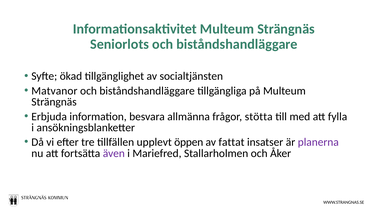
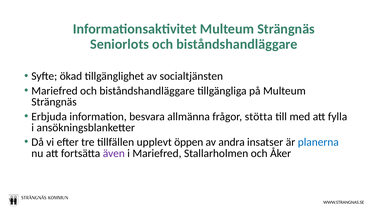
Matvanor at (54, 91): Matvanor -> Mariefred
fattat: fattat -> andra
planerna colour: purple -> blue
